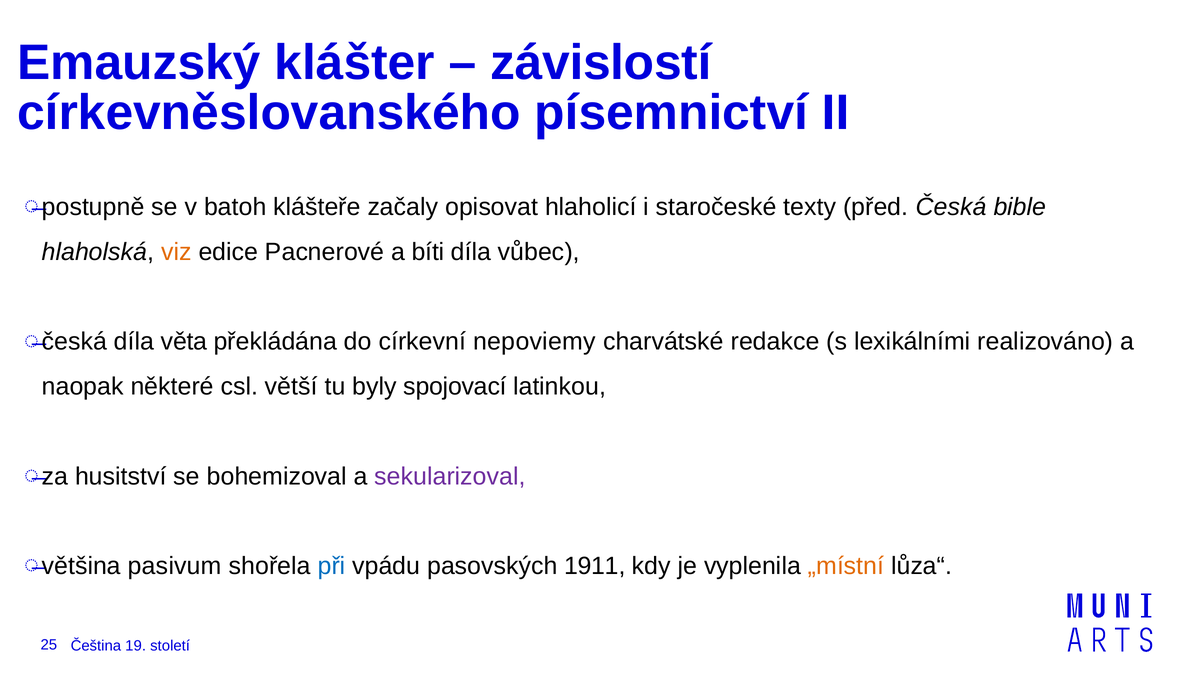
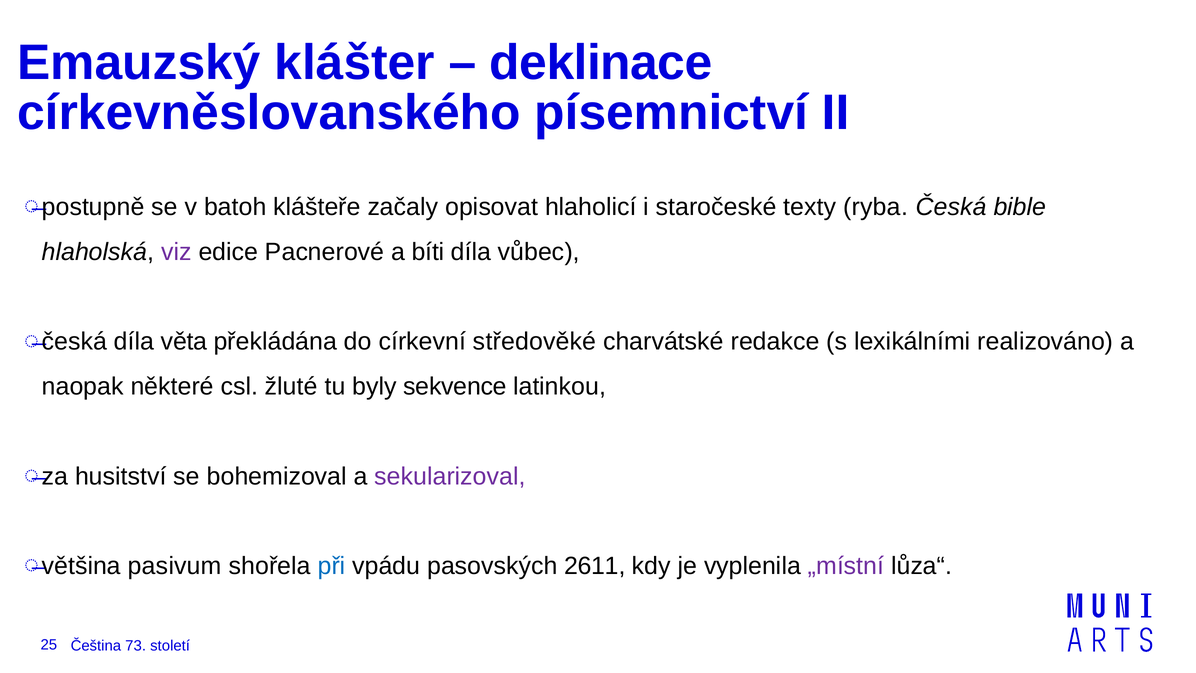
závislostí: závislostí -> deklinace
před: před -> ryba
viz colour: orange -> purple
nepoviemy: nepoviemy -> středověké
větší: větší -> žluté
spojovací: spojovací -> sekvence
1911: 1911 -> 2611
„místní colour: orange -> purple
19: 19 -> 73
